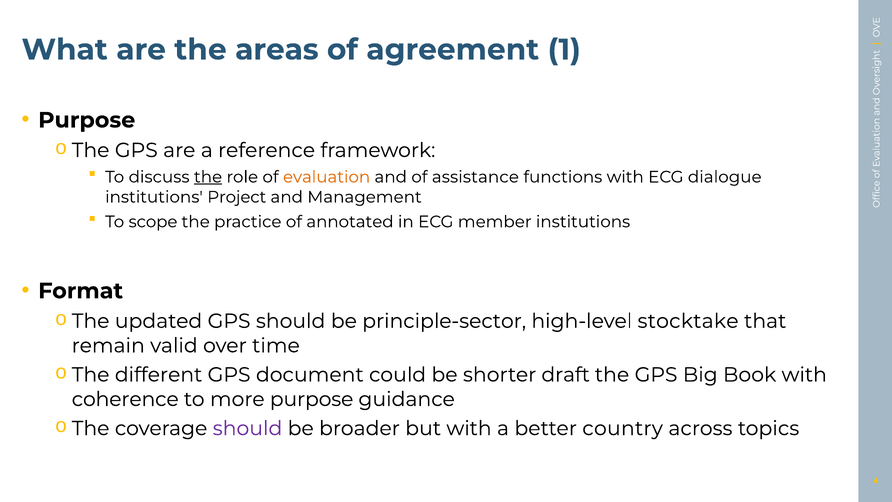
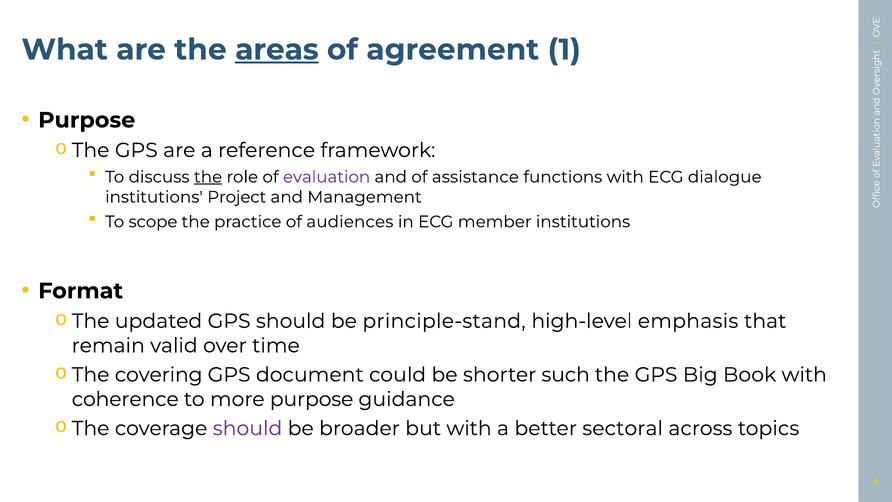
areas underline: none -> present
evaluation colour: orange -> purple
annotated: annotated -> audiences
principle-sector: principle-sector -> principle-stand
stocktake: stocktake -> emphasis
different: different -> covering
draft: draft -> such
country: country -> sectoral
